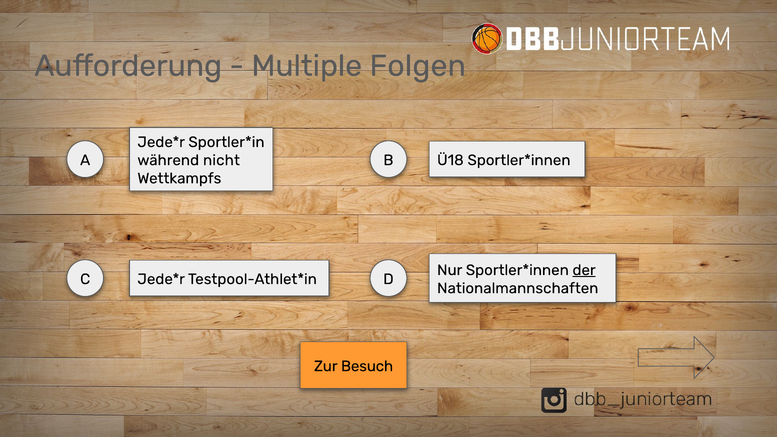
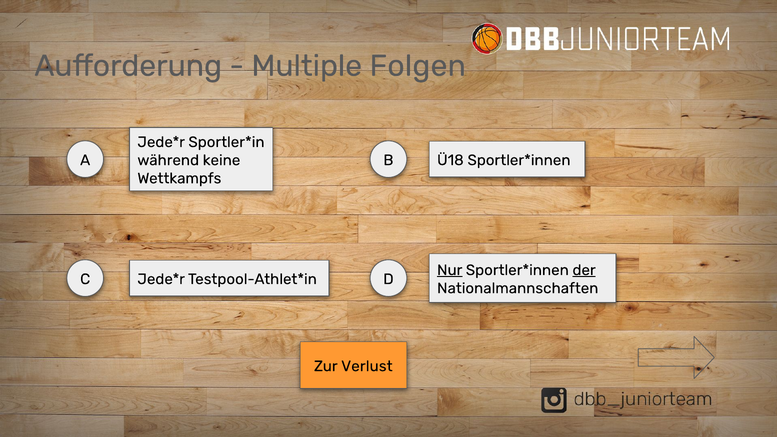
nicht: nicht -> keine
Nur underline: none -> present
Besuch: Besuch -> Verlust
